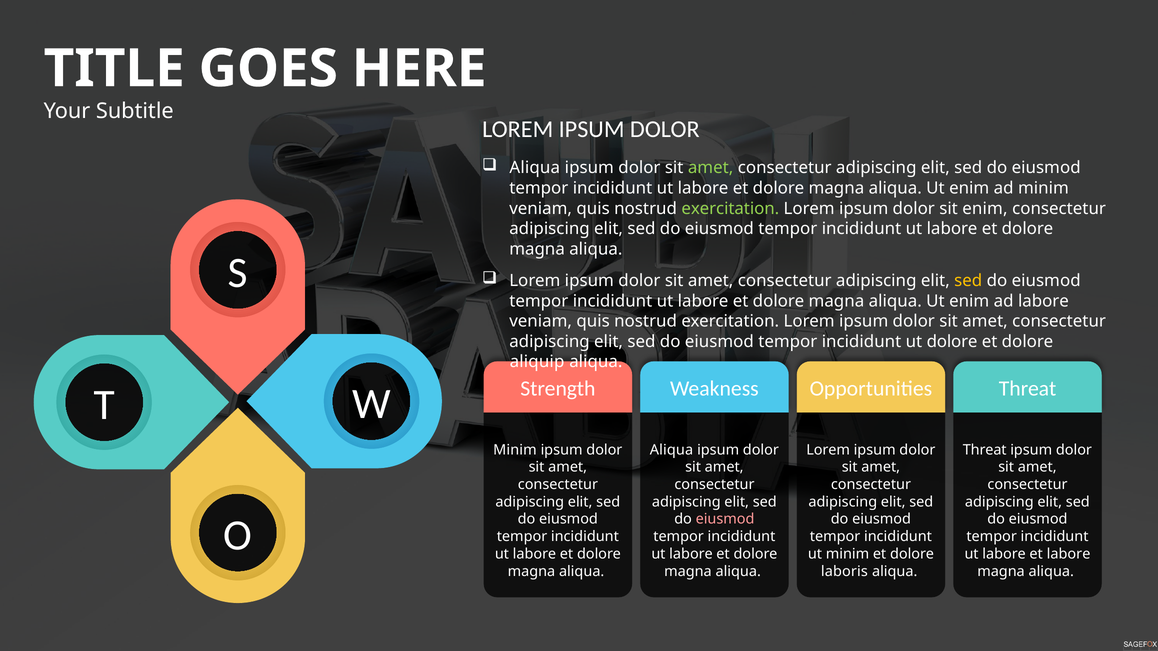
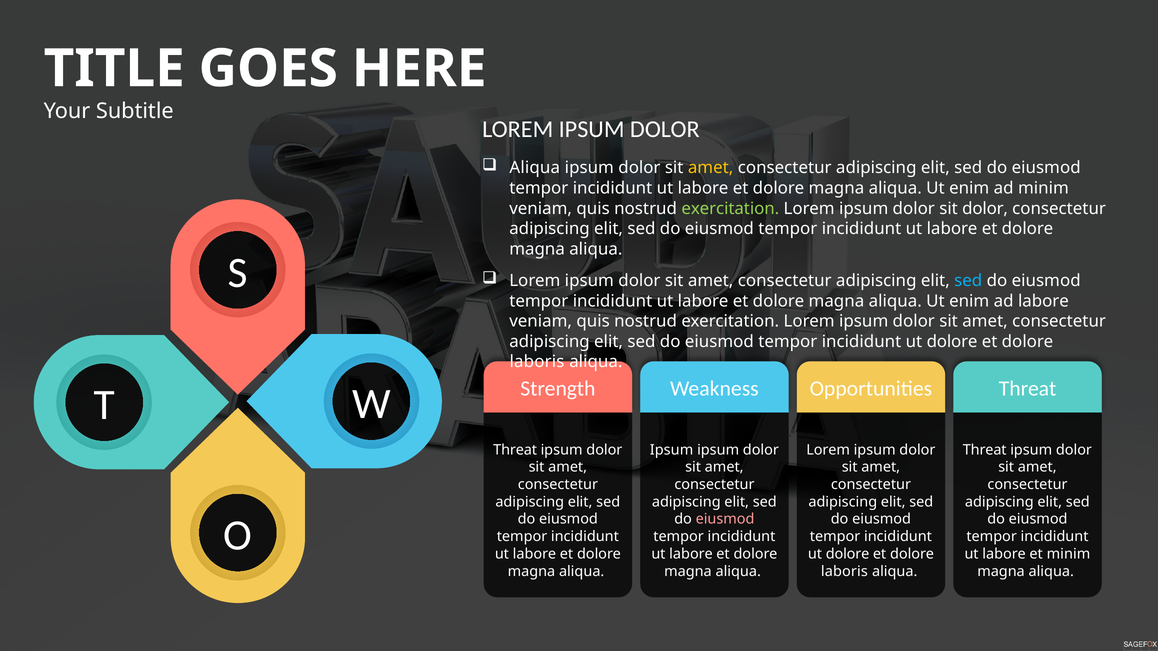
amet at (711, 168) colour: light green -> yellow
sit enim: enim -> dolor
sed at (968, 281) colour: yellow -> light blue
aliquip at (537, 362): aliquip -> laboris
Minim at (515, 450): Minim -> Threat
Aliqua at (672, 450): Aliqua -> Ipsum
minim at (847, 554): minim -> dolore
et labore: labore -> minim
